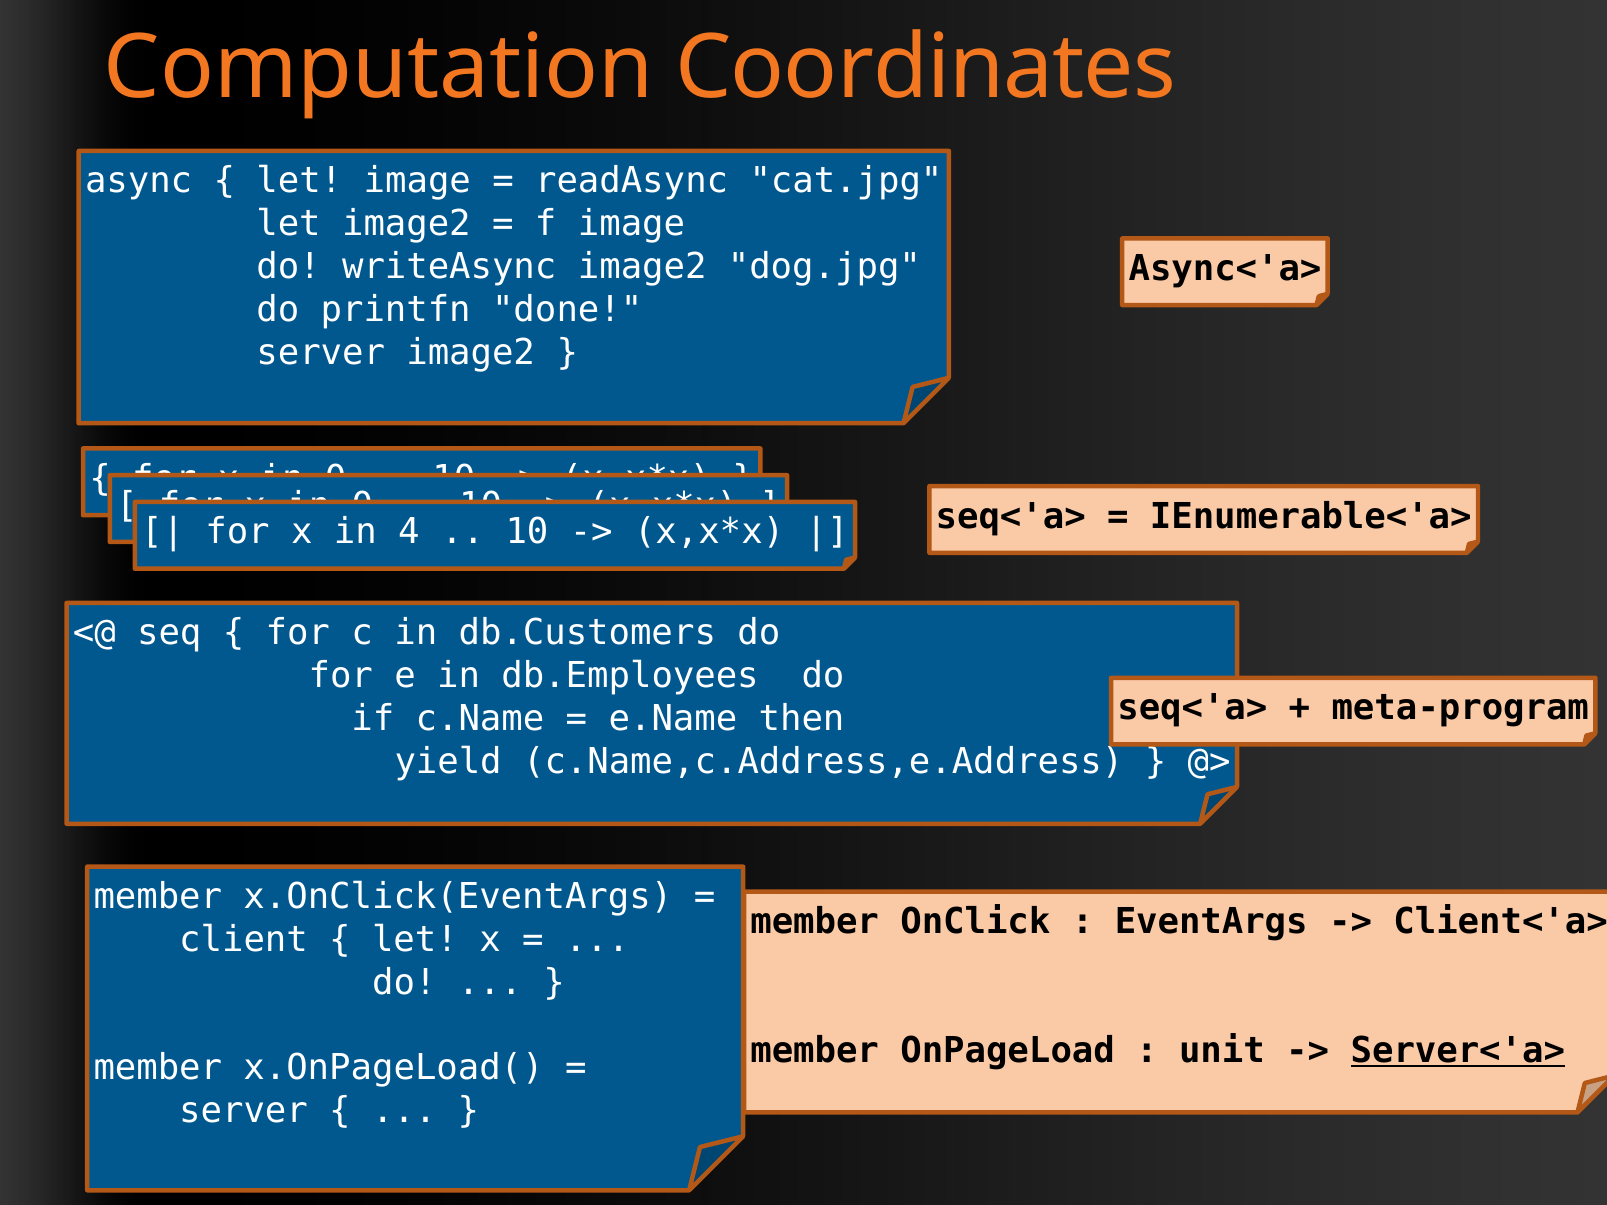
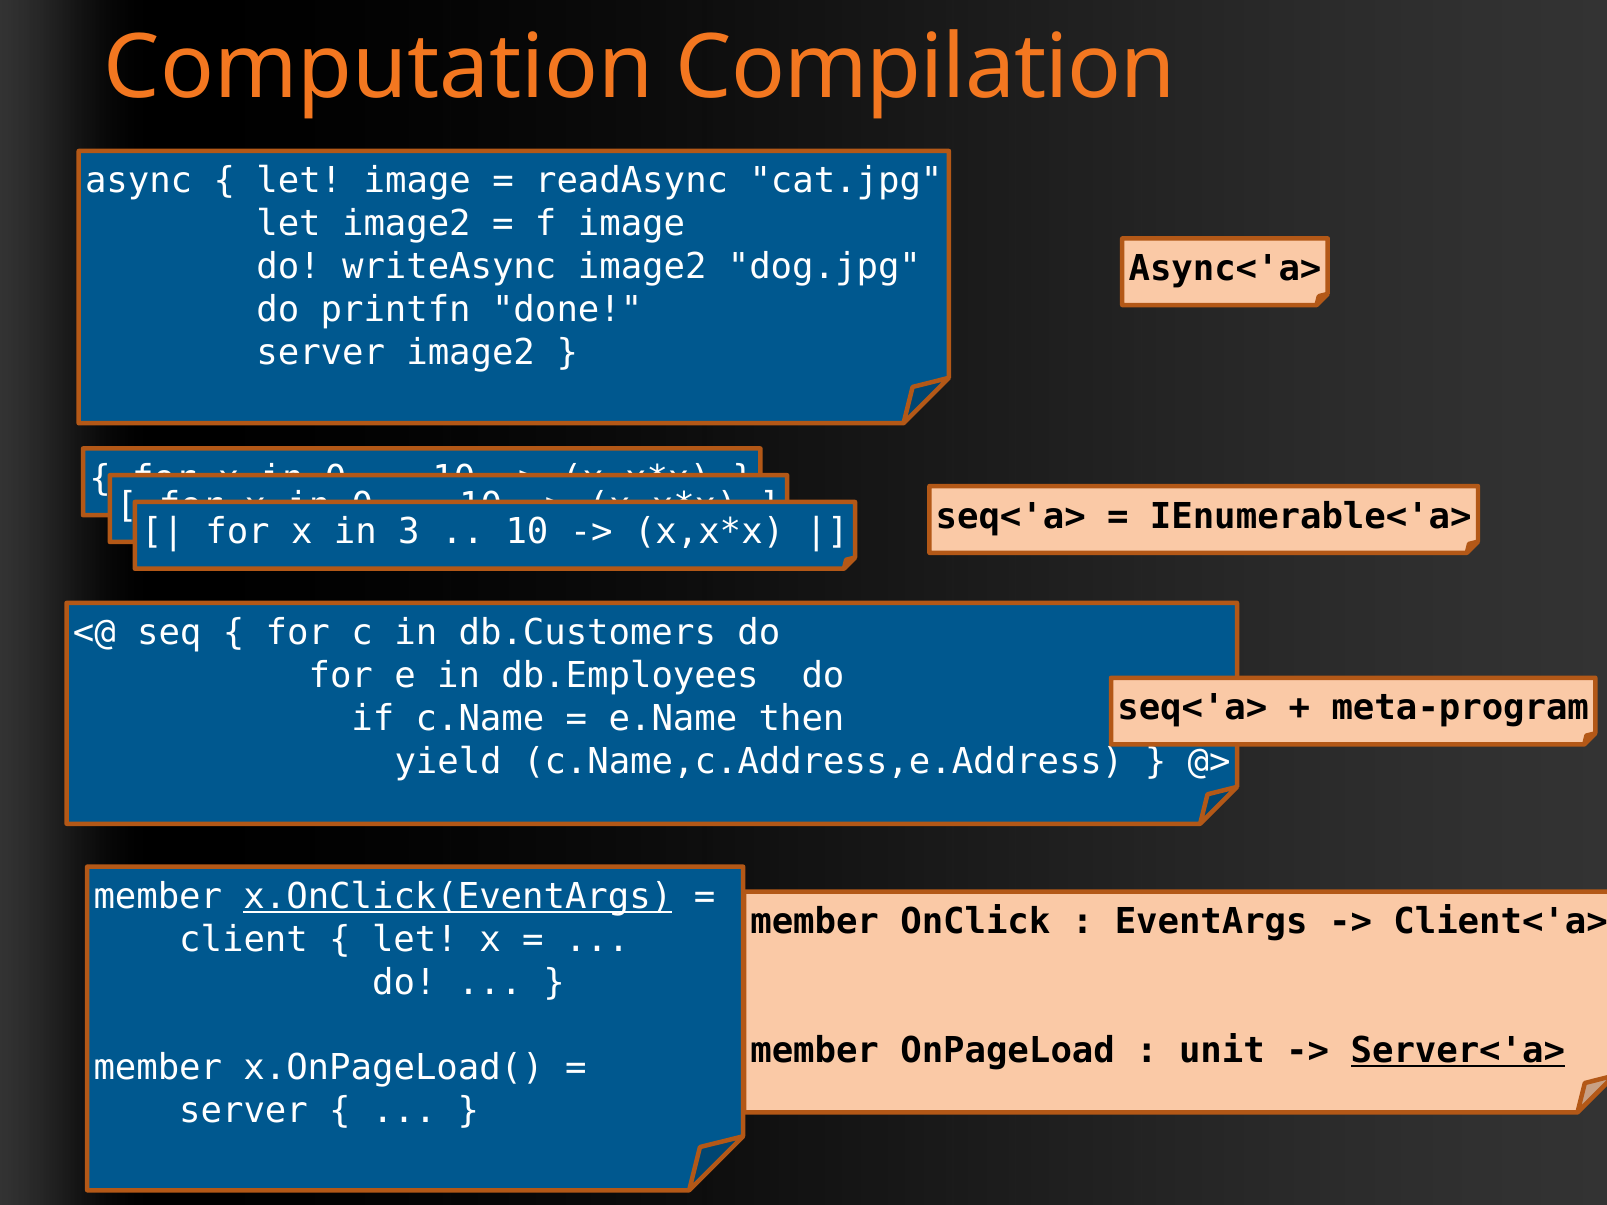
Coordinates: Coordinates -> Compilation
4: 4 -> 3
x.OnClick(EventArgs underline: none -> present
